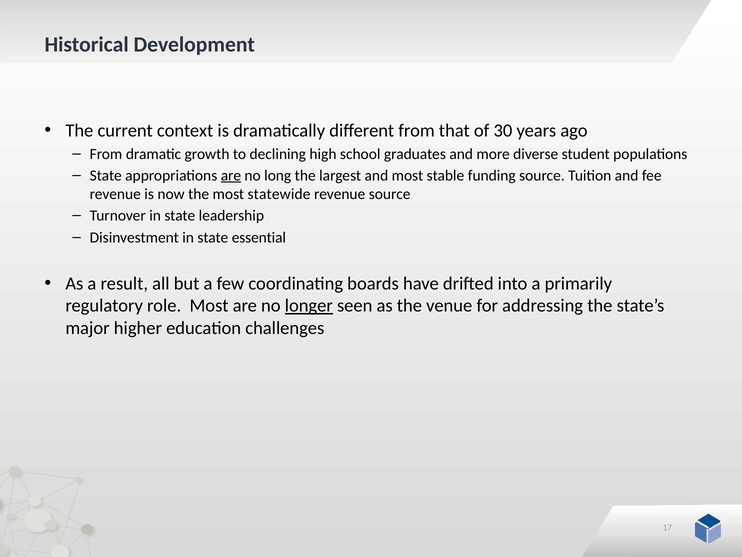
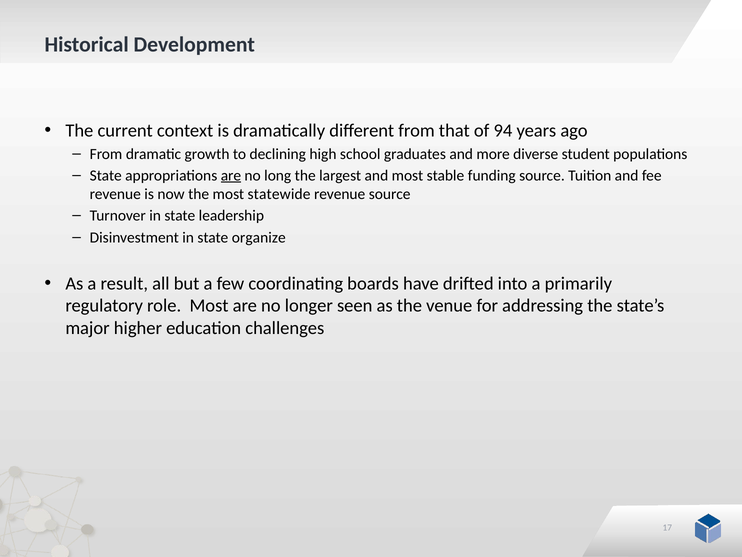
30: 30 -> 94
essential: essential -> organize
longer underline: present -> none
